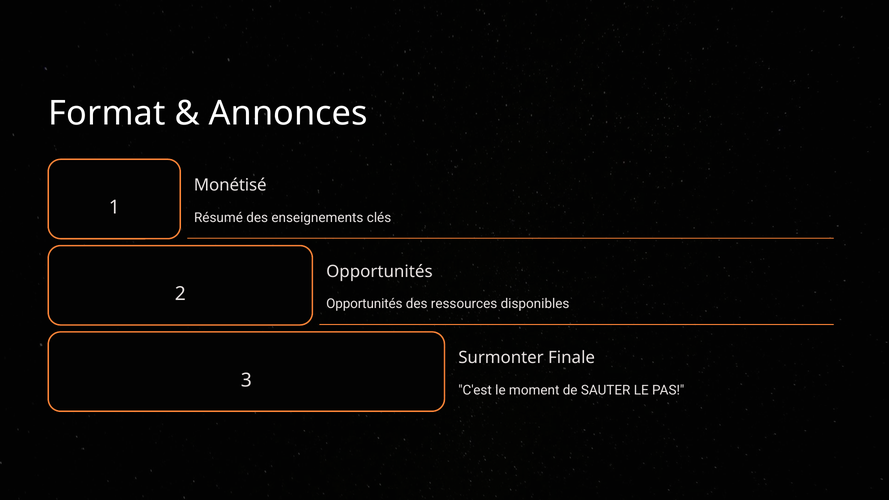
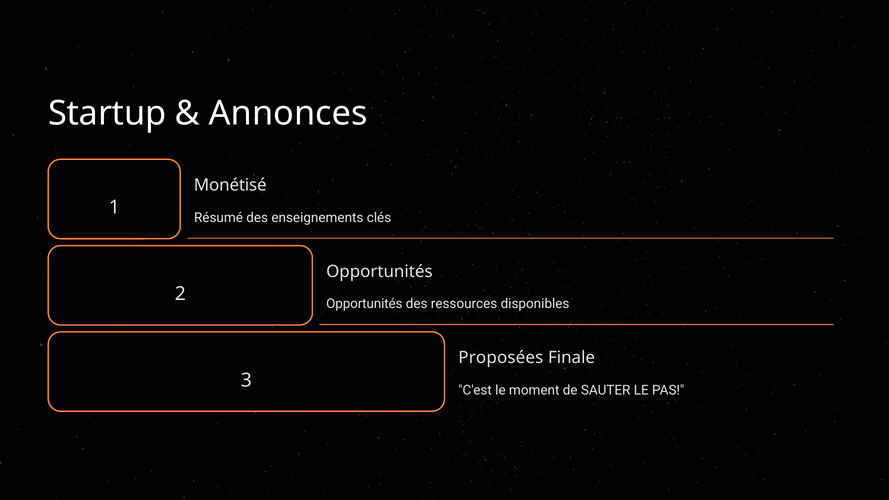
Format: Format -> Startup
Surmonter: Surmonter -> Proposées
